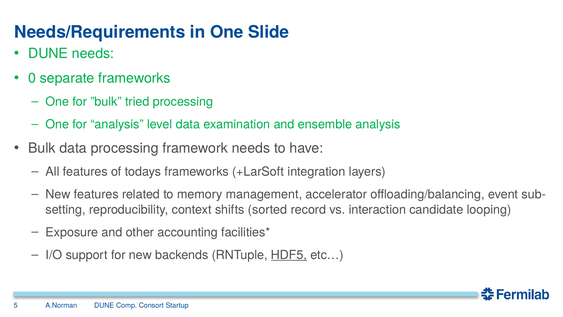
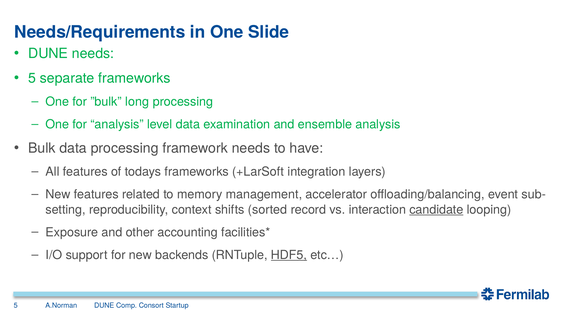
0 at (32, 78): 0 -> 5
tried: tried -> long
candidate underline: none -> present
